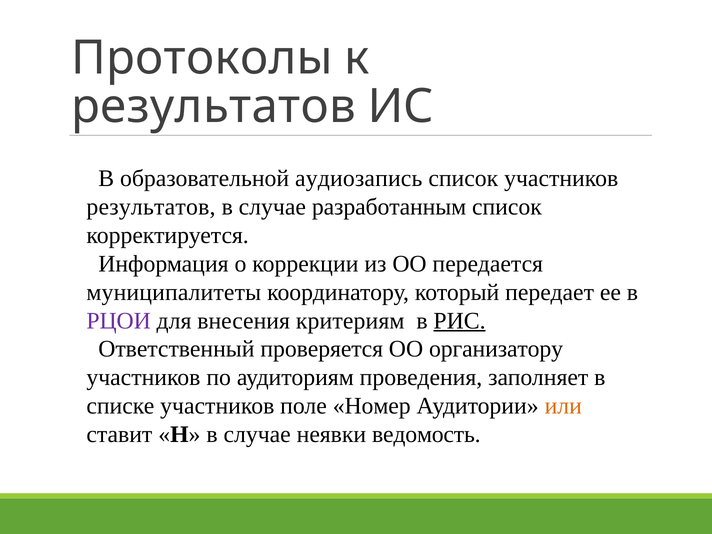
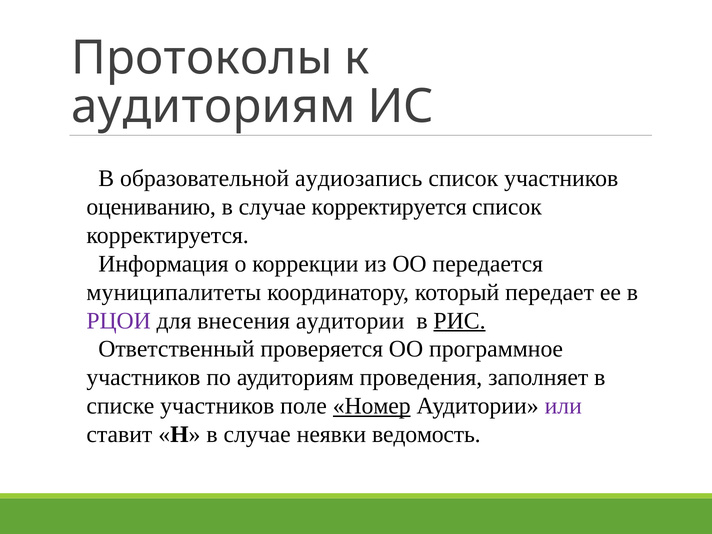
результатов at (214, 106): результатов -> аудиториям
результатов at (151, 207): результатов -> оцениванию
случае разработанным: разработанным -> корректируется
внесения критериям: критериям -> аудитории
организатору: организатору -> программное
Номер underline: none -> present
или colour: orange -> purple
